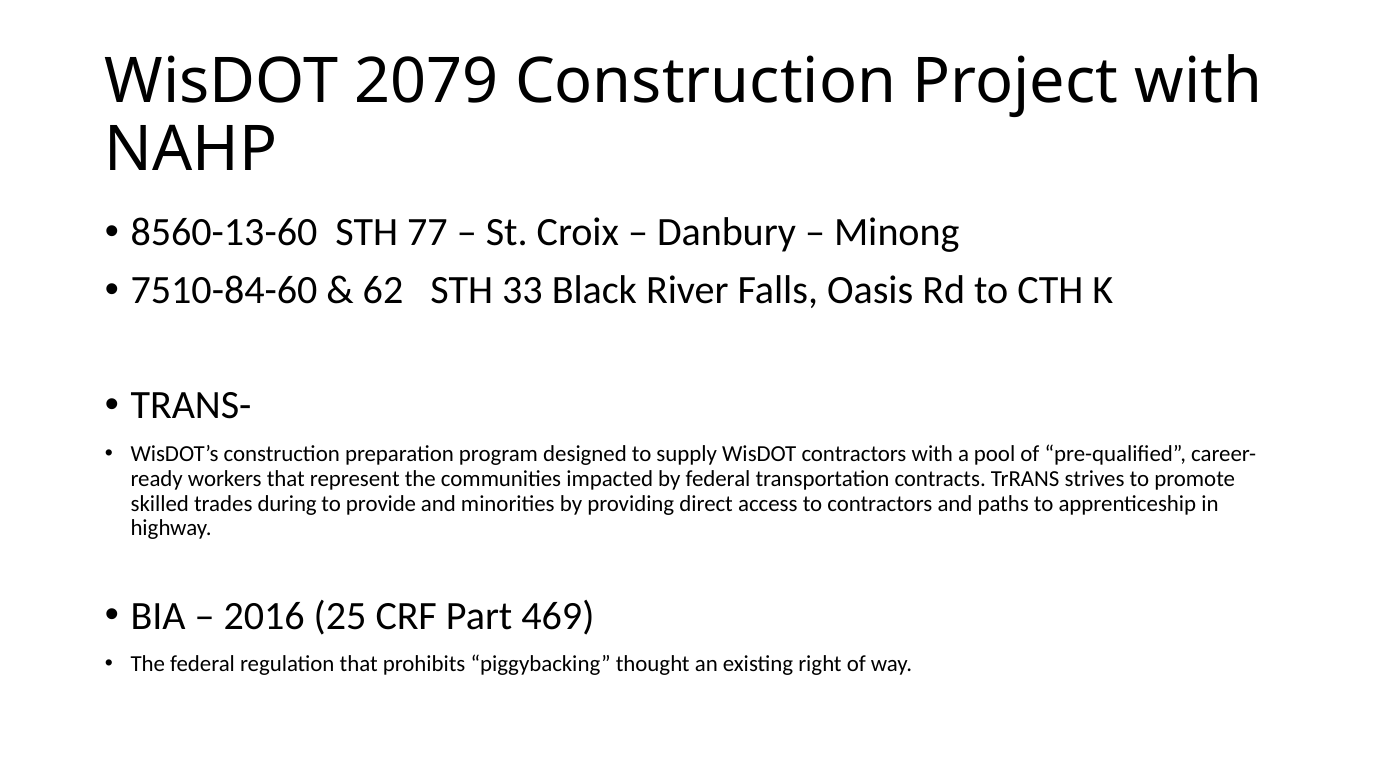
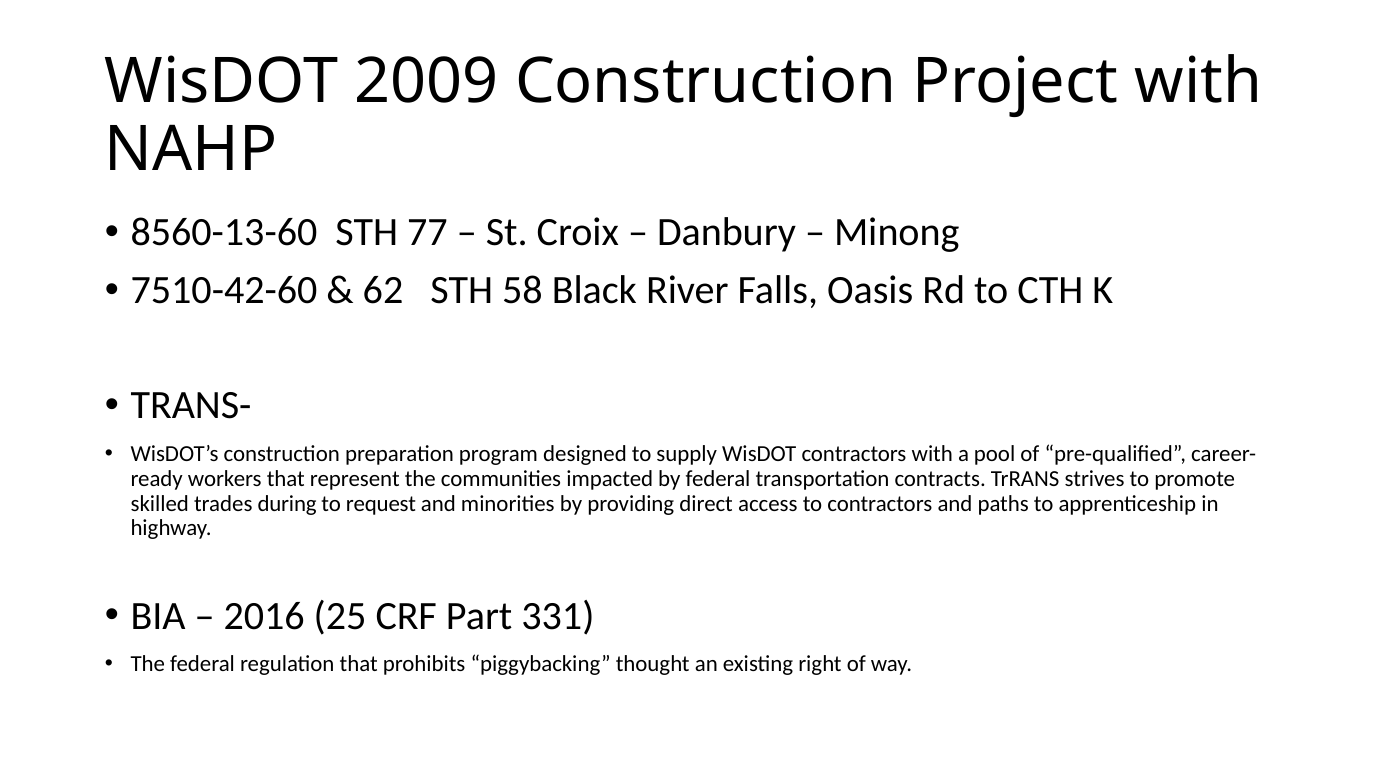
2079: 2079 -> 2009
7510-84-60: 7510-84-60 -> 7510-42-60
33: 33 -> 58
provide: provide -> request
469: 469 -> 331
